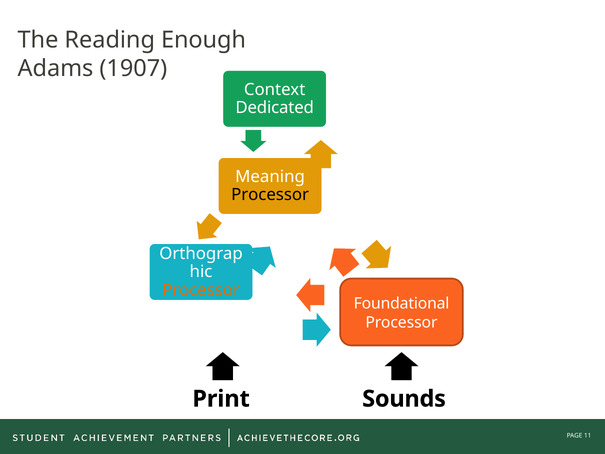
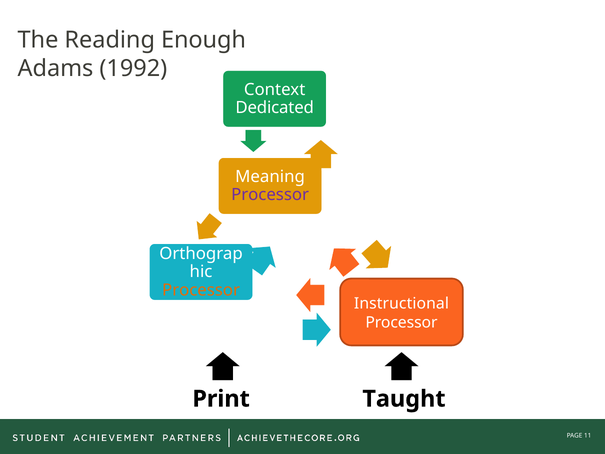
1907: 1907 -> 1992
Processor at (270, 195) colour: black -> purple
Foundational: Foundational -> Instructional
Sounds: Sounds -> Taught
